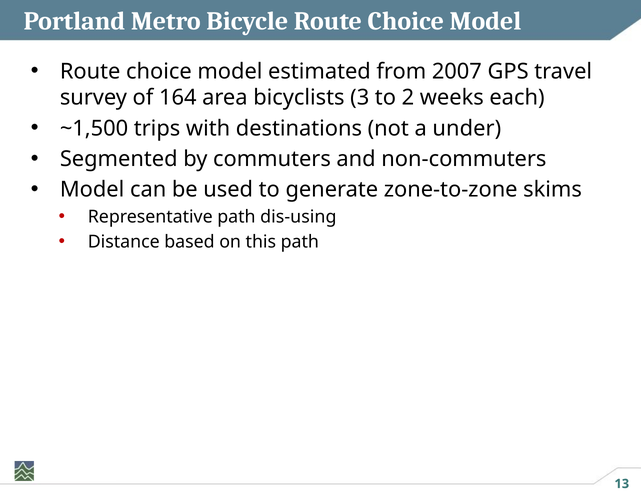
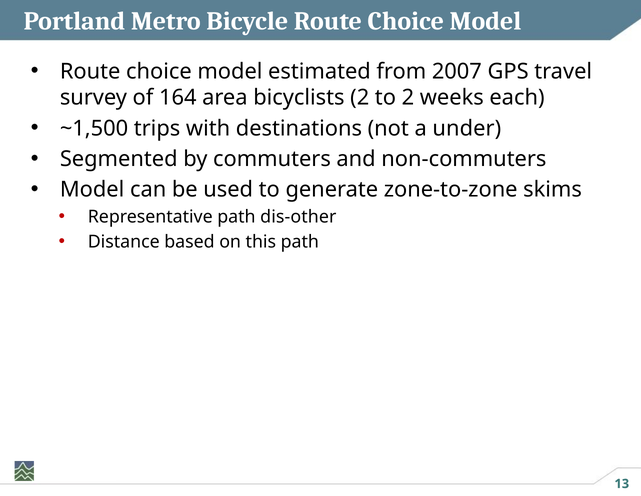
bicyclists 3: 3 -> 2
dis-using: dis-using -> dis-other
